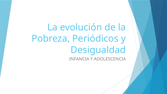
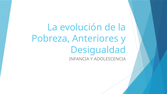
Periódicos: Periódicos -> Anteriores
